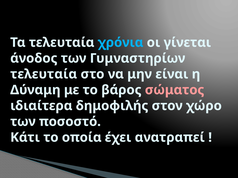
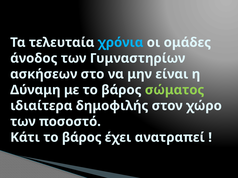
γίνεται: γίνεται -> ομάδες
τελευταία at (44, 74): τελευταία -> ασκήσεων
σώματος colour: pink -> light green
Κάτι το οποία: οποία -> βάρος
